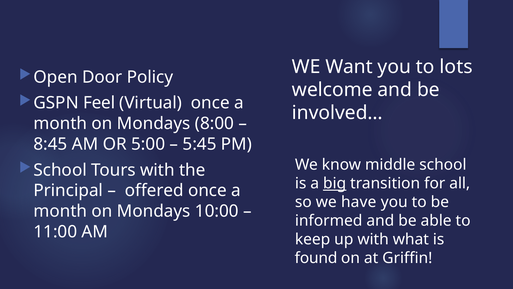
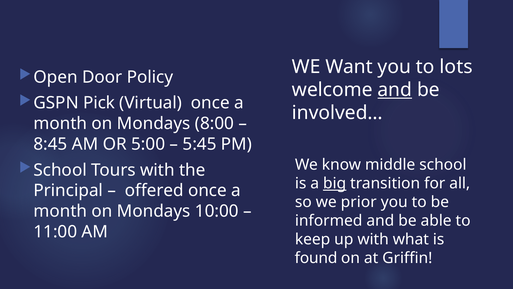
and at (395, 90) underline: none -> present
Feel: Feel -> Pick
have: have -> prior
